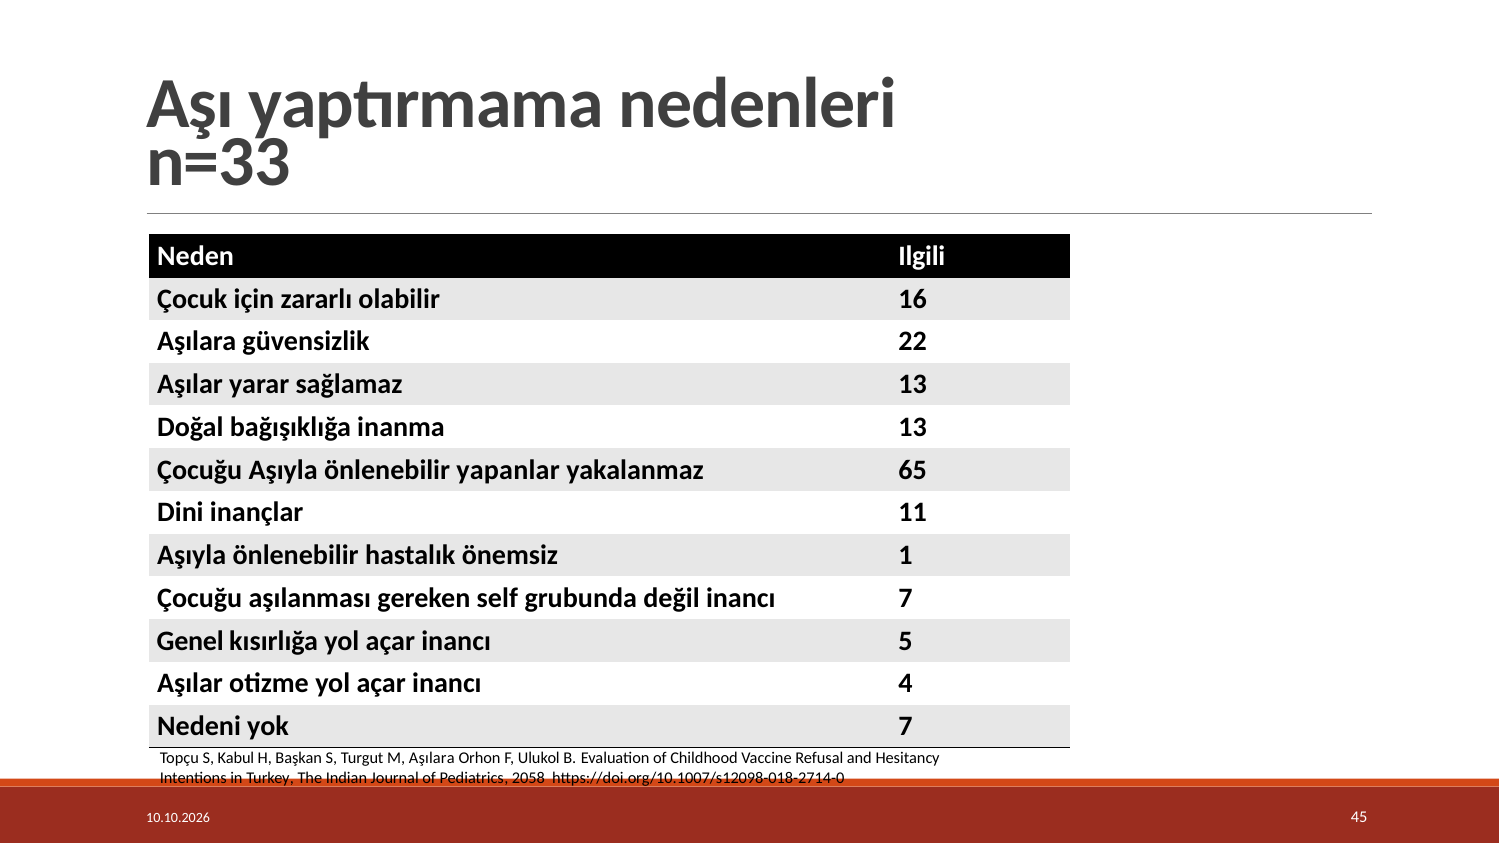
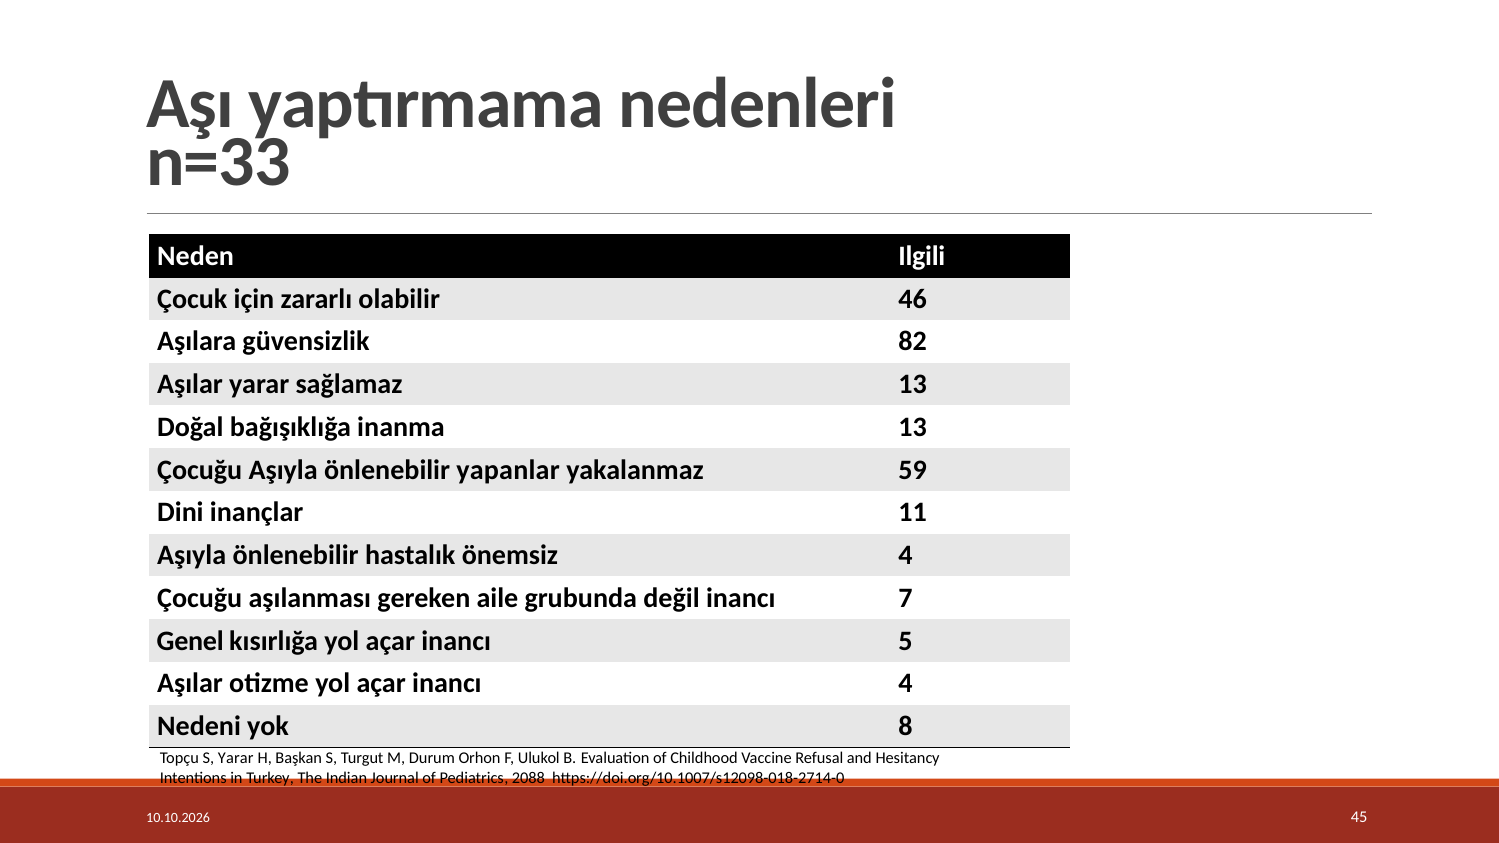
16: 16 -> 46
22: 22 -> 82
65: 65 -> 59
önemsiz 1: 1 -> 4
self: self -> aile
yok 7: 7 -> 8
S Kabul: Kabul -> Yarar
M Aşılara: Aşılara -> Durum
2058: 2058 -> 2088
